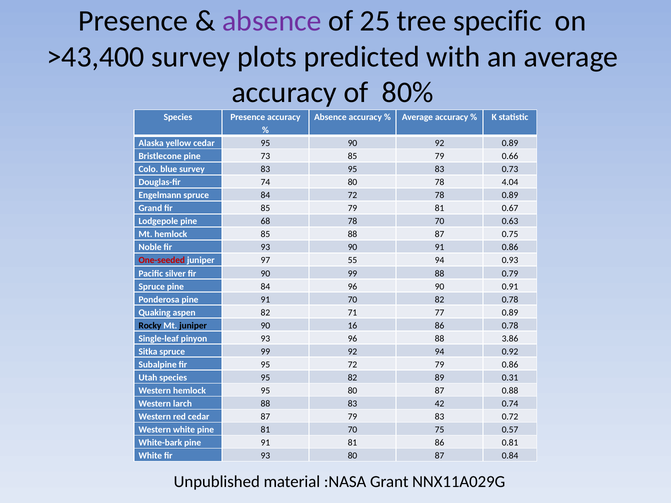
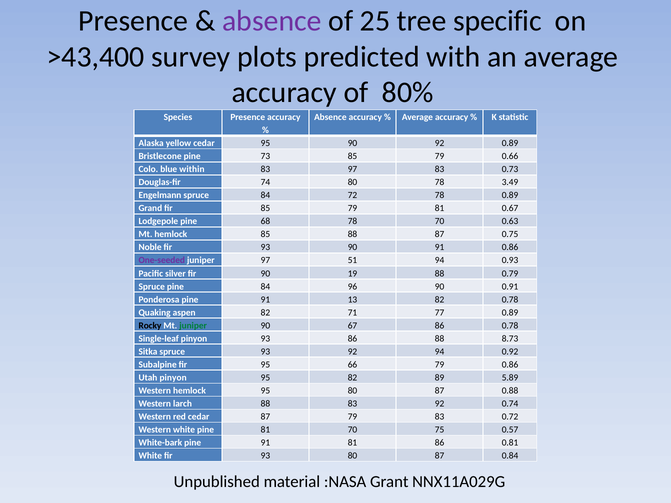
blue survey: survey -> within
83 95: 95 -> 97
4.04: 4.04 -> 3.49
One-seeded colour: red -> purple
55: 55 -> 51
90 99: 99 -> 19
91 70: 70 -> 13
juniper at (193, 326) colour: black -> green
16: 16 -> 67
93 96: 96 -> 86
3.86: 3.86 -> 8.73
spruce 99: 99 -> 93
95 72: 72 -> 66
Utah species: species -> pinyon
0.31: 0.31 -> 5.89
83 42: 42 -> 92
